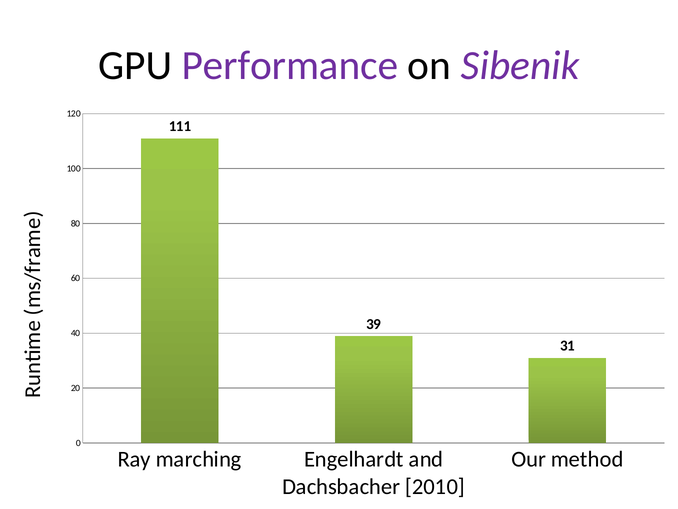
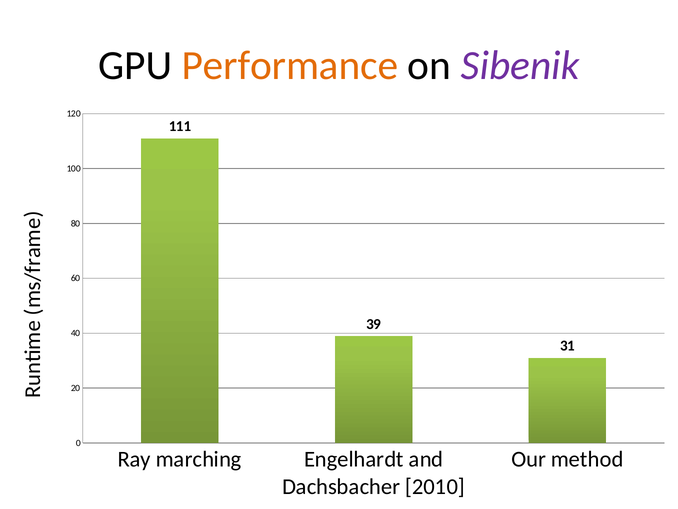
Performance colour: purple -> orange
